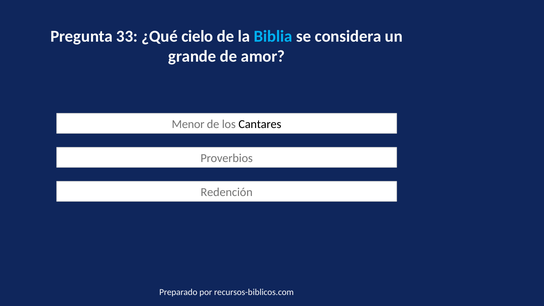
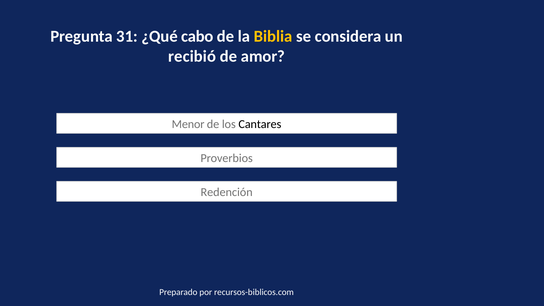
33: 33 -> 31
cielo: cielo -> cabo
Biblia colour: light blue -> yellow
grande: grande -> recibió
